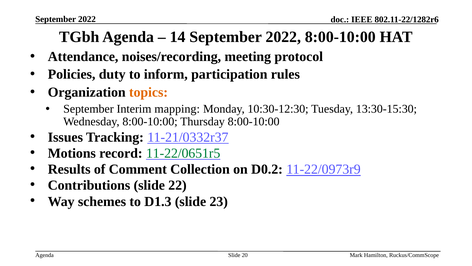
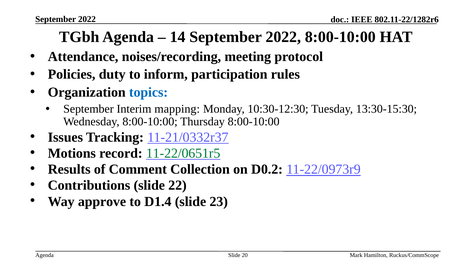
topics colour: orange -> blue
schemes: schemes -> approve
D1.3: D1.3 -> D1.4
